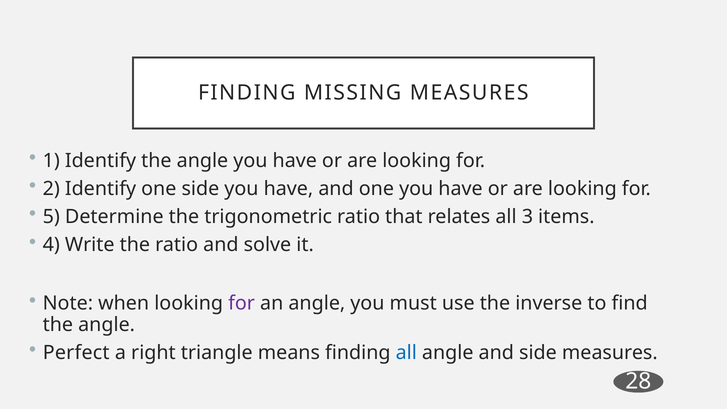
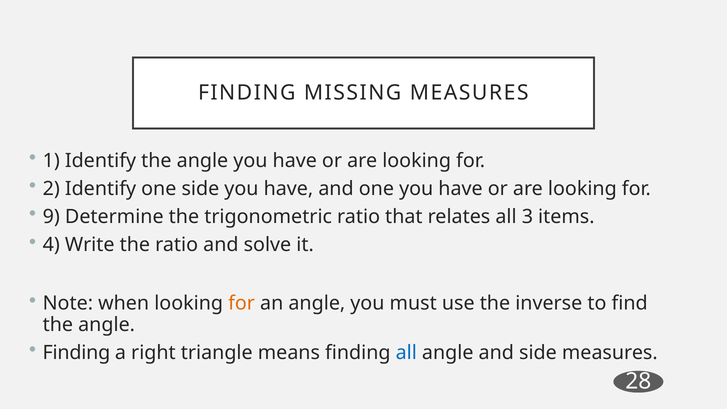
5: 5 -> 9
for at (242, 303) colour: purple -> orange
Perfect at (76, 353): Perfect -> Finding
